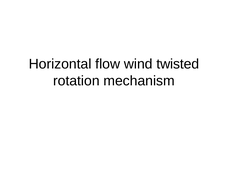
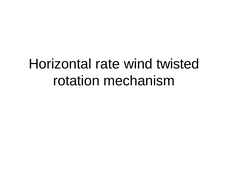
flow: flow -> rate
